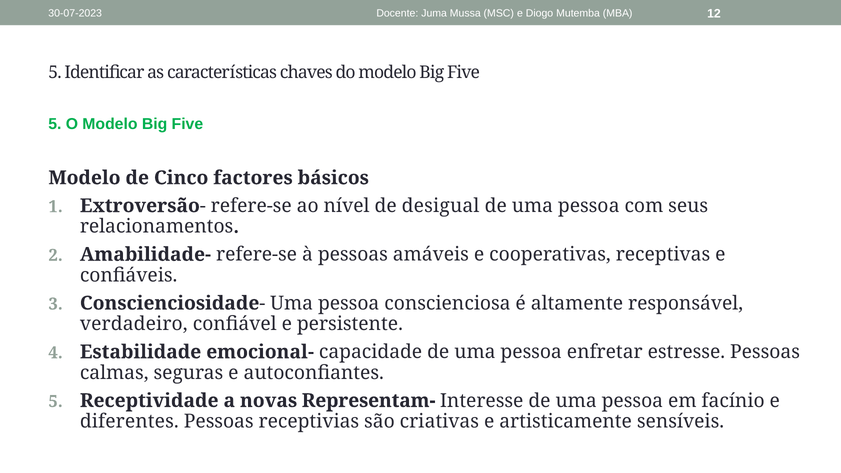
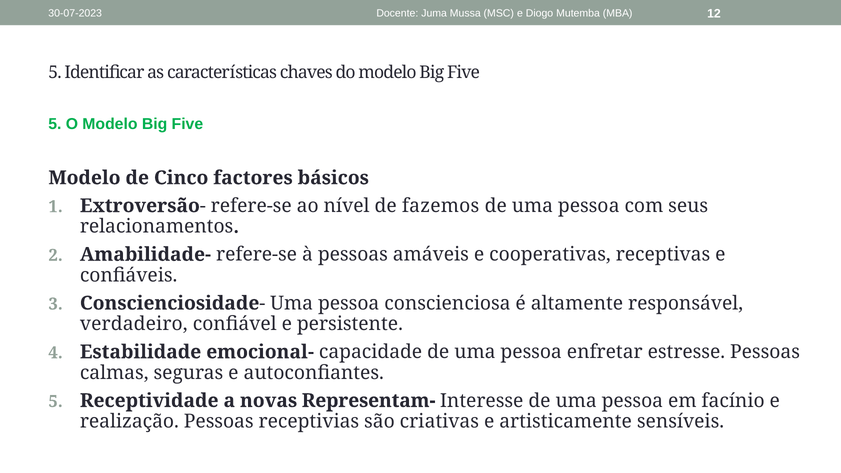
desigual: desigual -> fazemos
diferentes: diferentes -> realização
